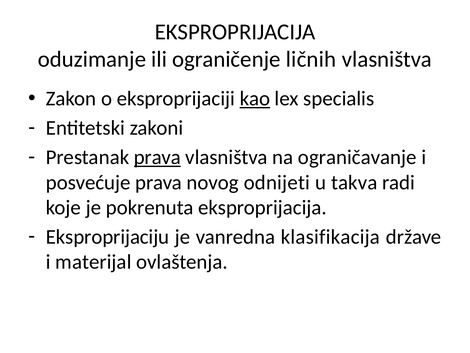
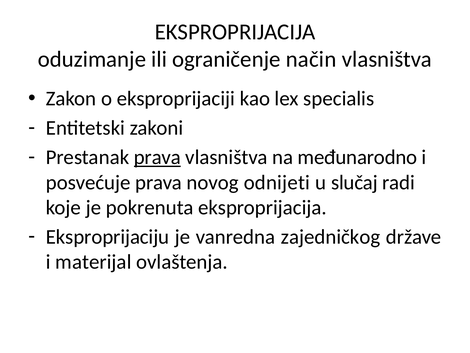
ličnih: ličnih -> način
kao underline: present -> none
ograničavanje: ograničavanje -> međunarodno
takva: takva -> slučaj
klasifikacija: klasifikacija -> zajedničkog
